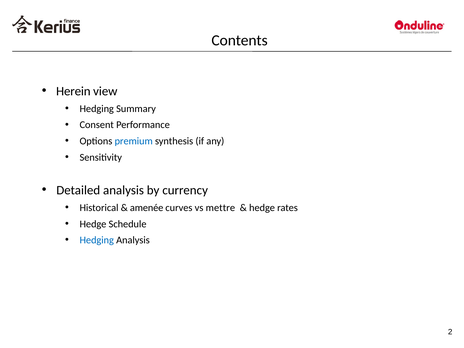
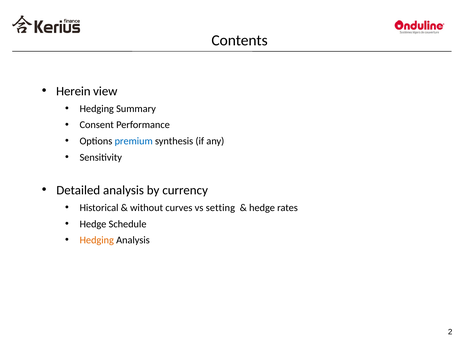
amenée: amenée -> without
mettre: mettre -> setting
Hedging at (97, 240) colour: blue -> orange
